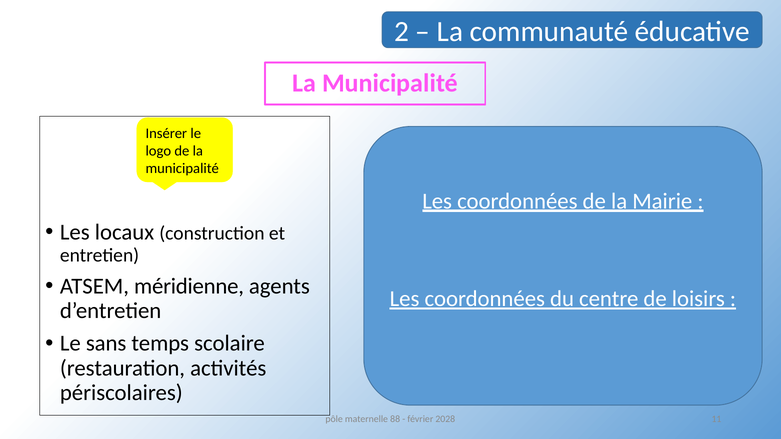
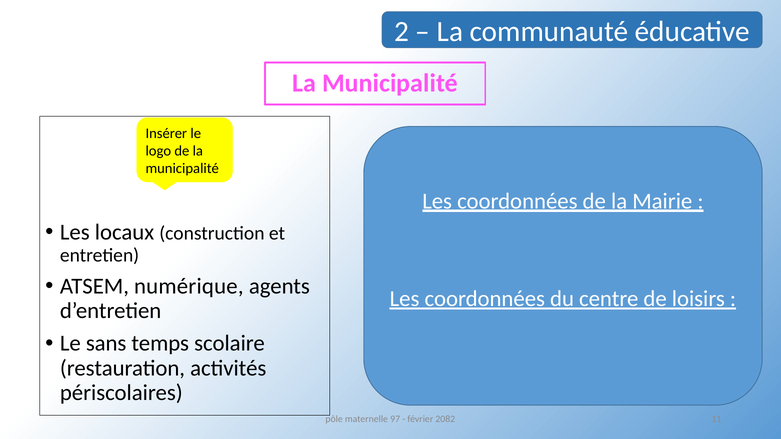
méridienne: méridienne -> numérique
88: 88 -> 97
2028: 2028 -> 2082
